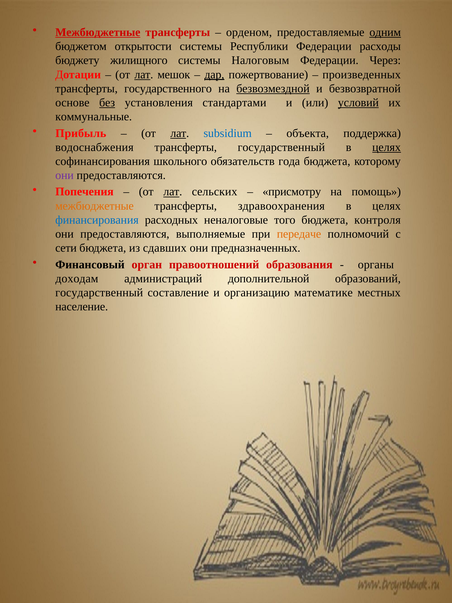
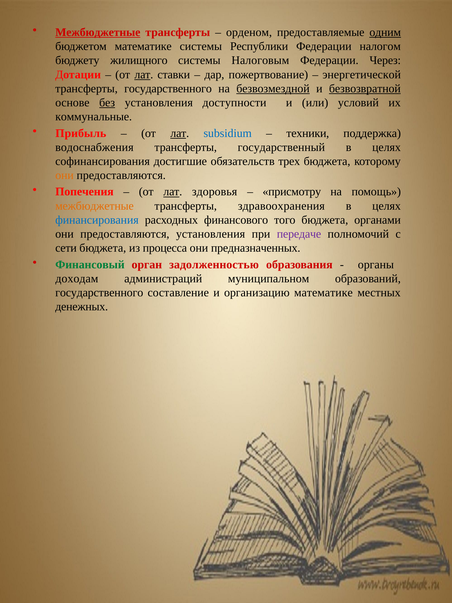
бюджетом открытости: открытости -> математике
расходы: расходы -> налогом
мешок: мешок -> ставки
дар underline: present -> none
произведенных: произведенных -> энергетической
безвозвратной underline: none -> present
стандартами: стандартами -> доступности
условий underline: present -> none
объекта: объекта -> техники
целях at (387, 147) underline: present -> none
школьного: школьного -> достигшие
года: года -> трех
они at (65, 175) colour: purple -> orange
сельских: сельских -> здоровья
неналоговые: неналоговые -> финансового
контроля: контроля -> органами
предоставляются выполняемые: выполняемые -> установления
передаче colour: orange -> purple
сдавших: сдавших -> процесса
Финансовый colour: black -> green
правоотношений: правоотношений -> задолженностью
дополнительной: дополнительной -> муниципальном
государственный at (99, 293): государственный -> государственного
население: население -> денежных
